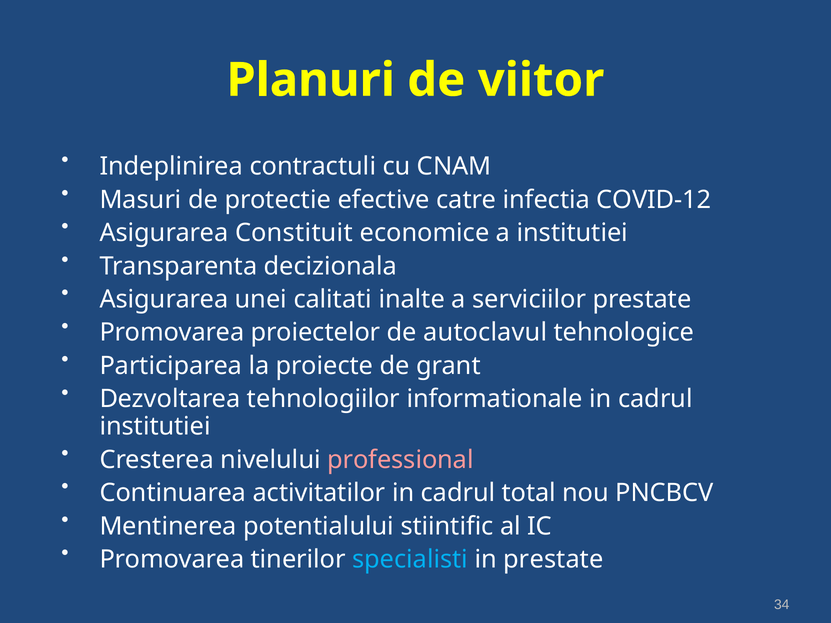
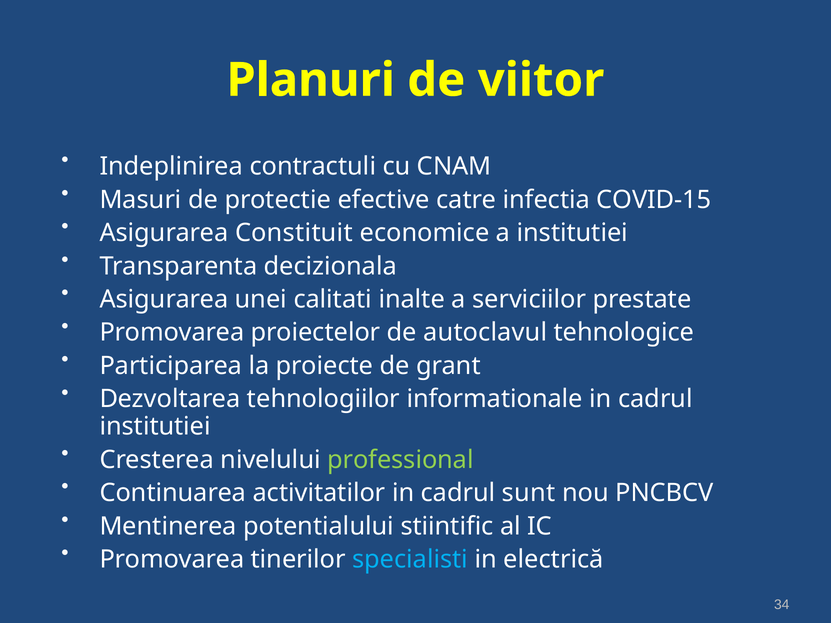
COVID-12: COVID-12 -> COVID-15
professional colour: pink -> light green
total: total -> sunt
in prestate: prestate -> electrică
